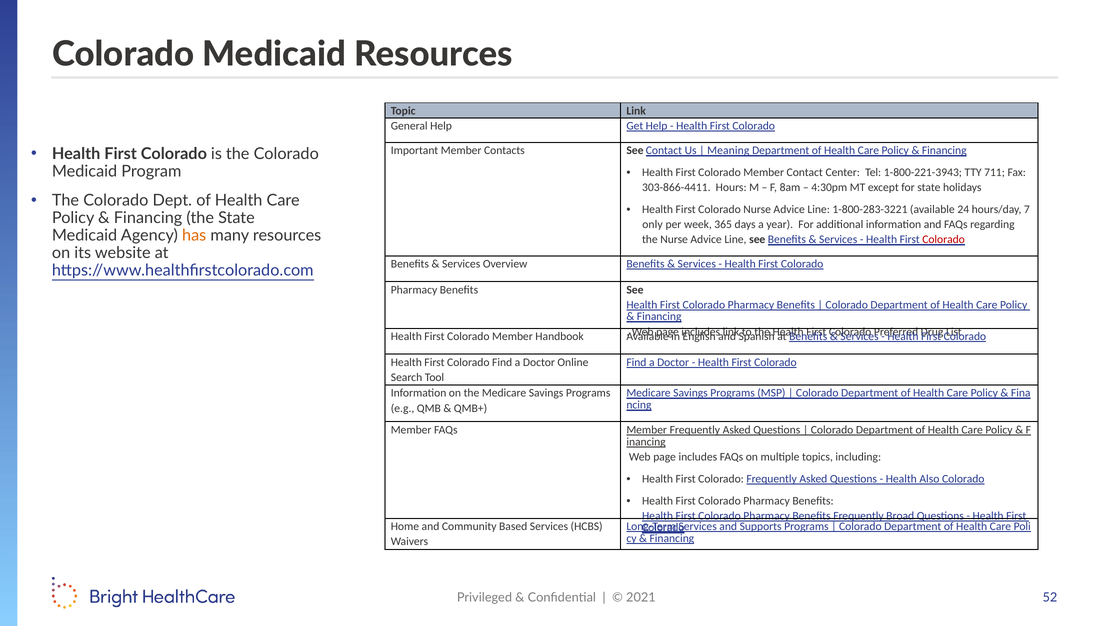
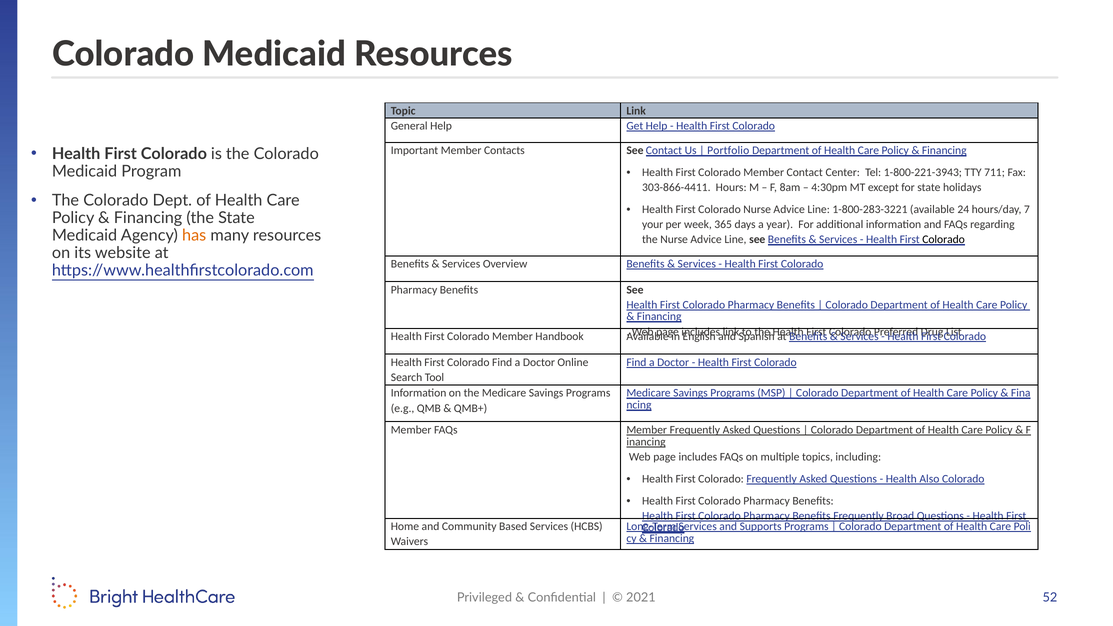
Meaning: Meaning -> Portfolio
only: only -> your
Colorado at (944, 240) colour: red -> black
